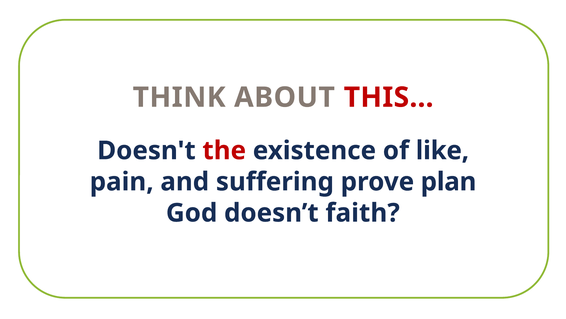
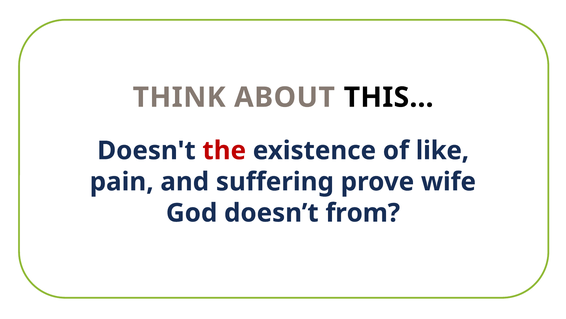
THIS… colour: red -> black
plan: plan -> wife
faith: faith -> from
